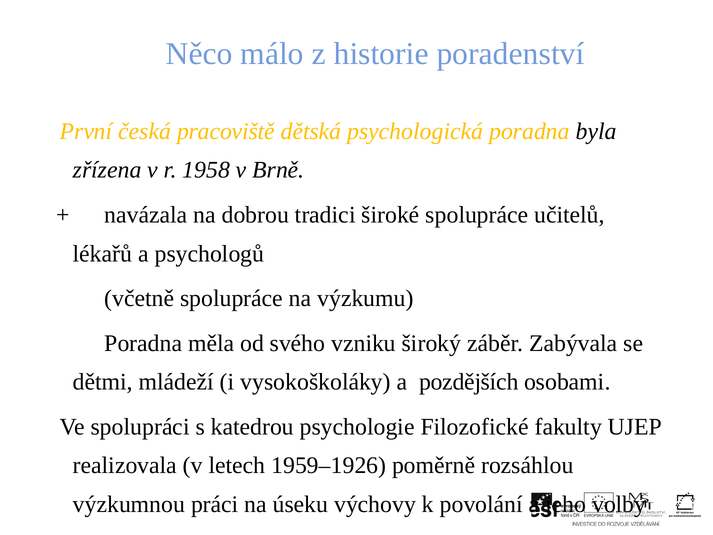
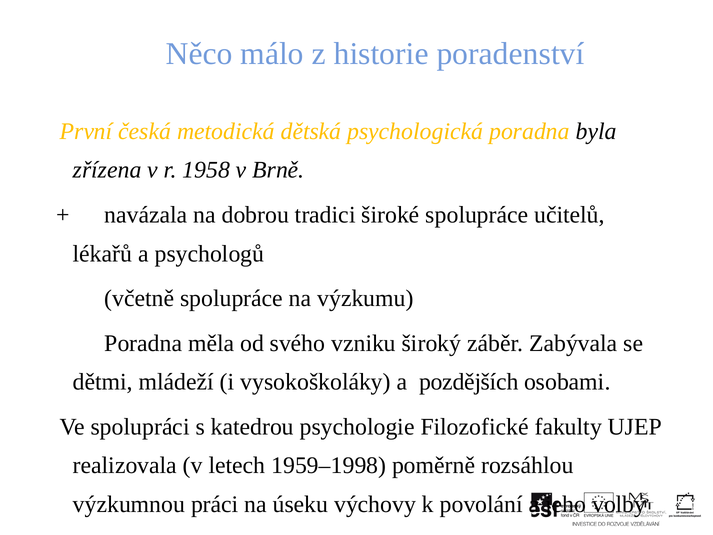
pracoviště: pracoviště -> metodická
1959–1926: 1959–1926 -> 1959–1998
